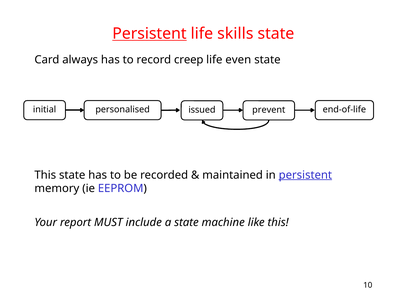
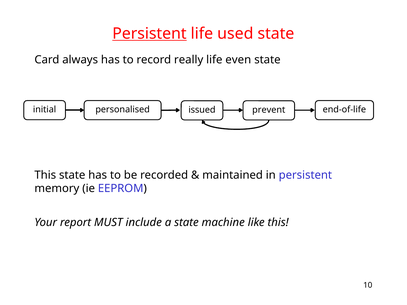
skills: skills -> used
creep: creep -> really
persistent at (305, 175) underline: present -> none
